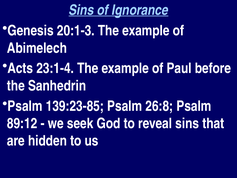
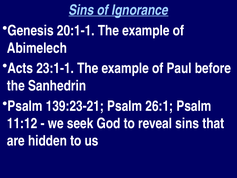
20:1-3: 20:1-3 -> 20:1-1
23:1-4: 23:1-4 -> 23:1-1
139:23-85: 139:23-85 -> 139:23-21
26:8: 26:8 -> 26:1
89:12: 89:12 -> 11:12
